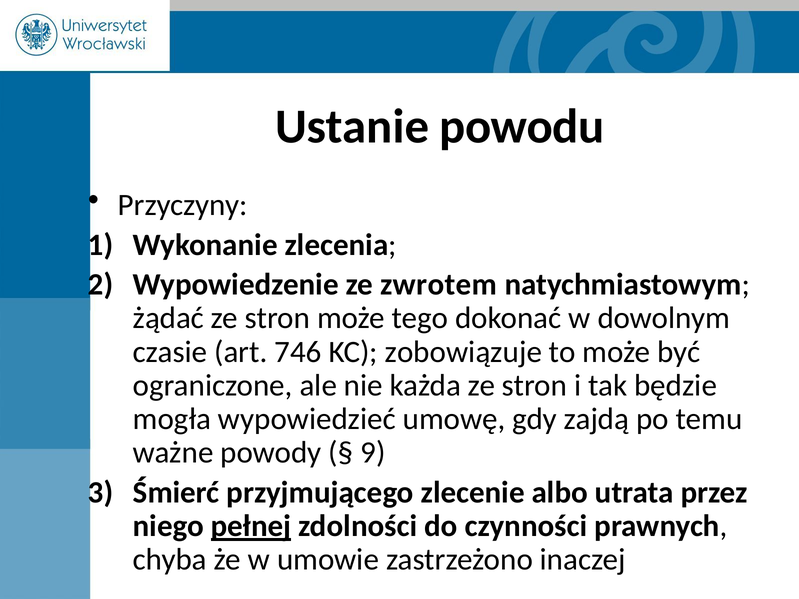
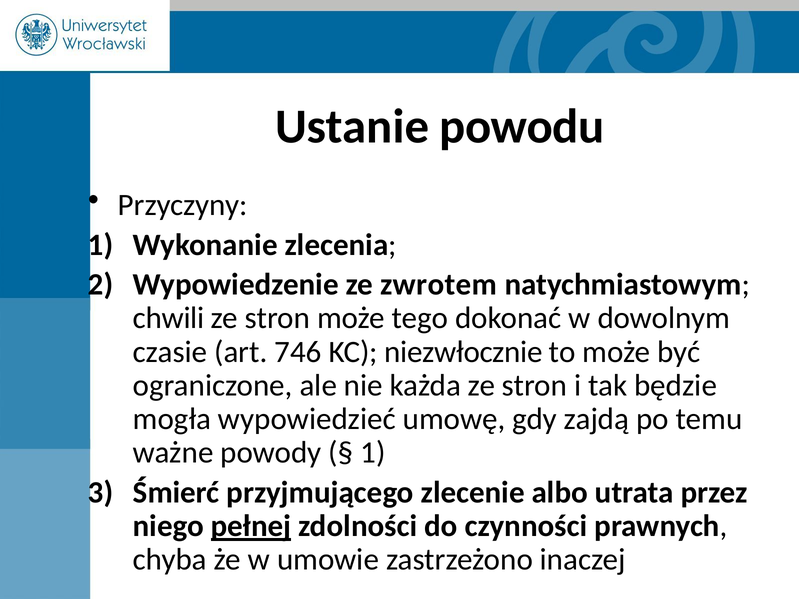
żądać: żądać -> chwili
zobowiązuje: zobowiązuje -> niezwłocznie
9 at (373, 453): 9 -> 1
